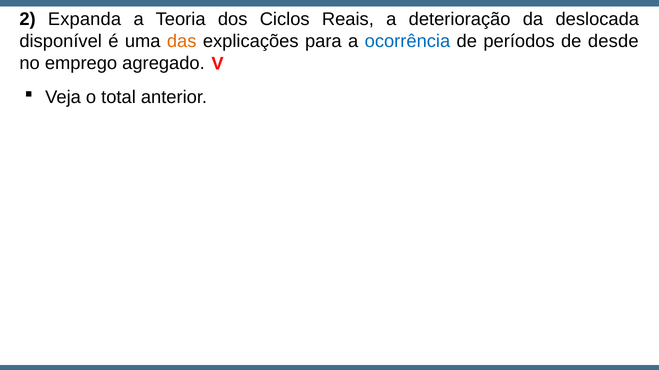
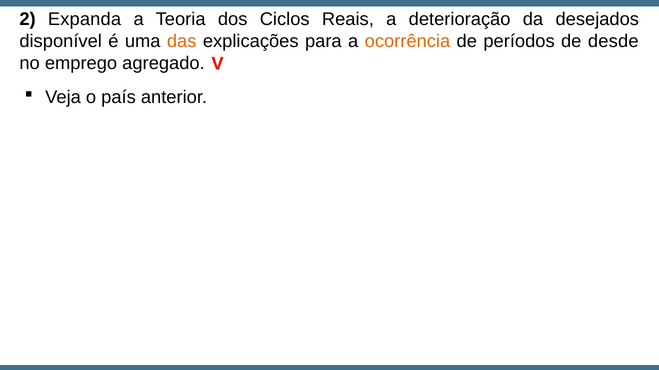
deslocada: deslocada -> desejados
ocorrência colour: blue -> orange
total: total -> país
